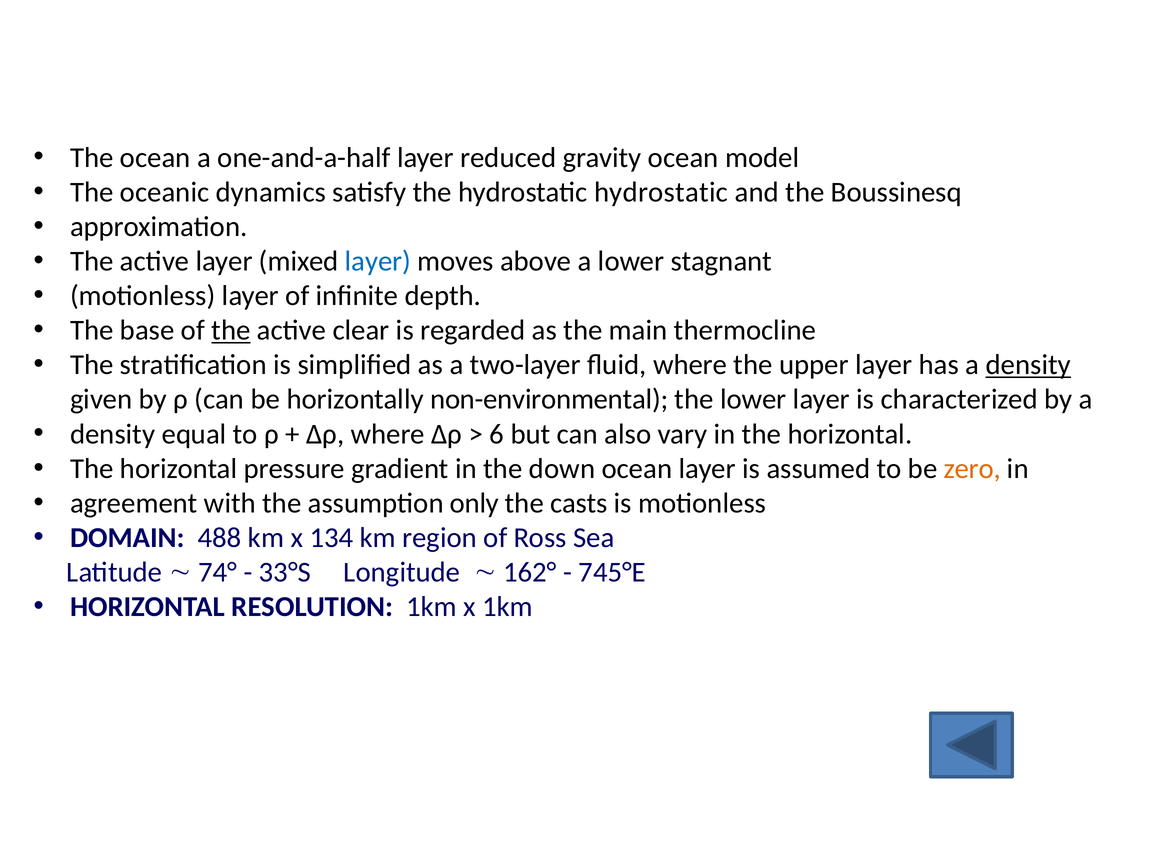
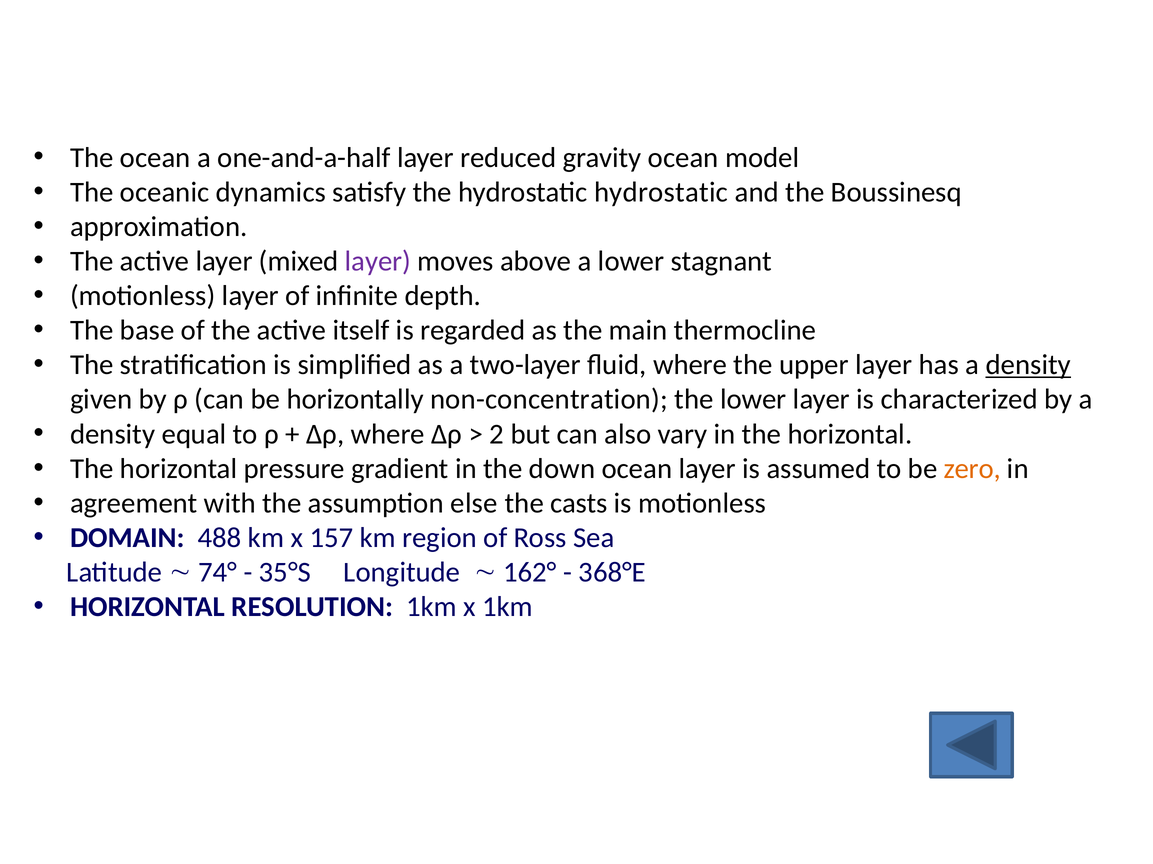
layer at (378, 261) colour: blue -> purple
the at (231, 331) underline: present -> none
clear: clear -> itself
non-environmental: non-environmental -> non-concentration
6: 6 -> 2
only: only -> else
134: 134 -> 157
33°S: 33°S -> 35°S
745°E: 745°E -> 368°E
